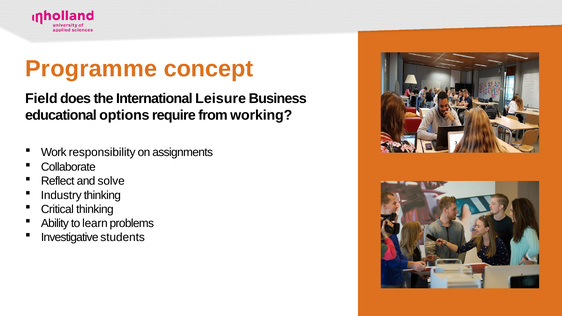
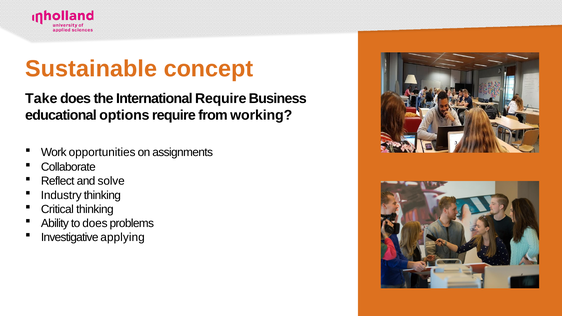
Programme: Programme -> Sustainable
Field: Field -> Take
International Leisure: Leisure -> Require
responsibility: responsibility -> opportunities
to learn: learn -> does
students: students -> applying
